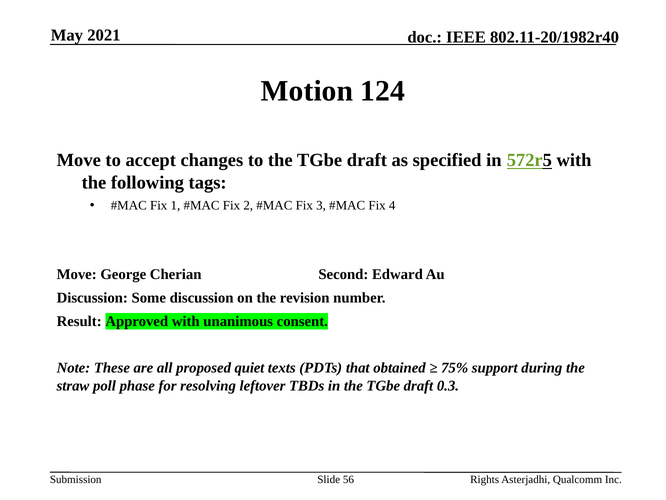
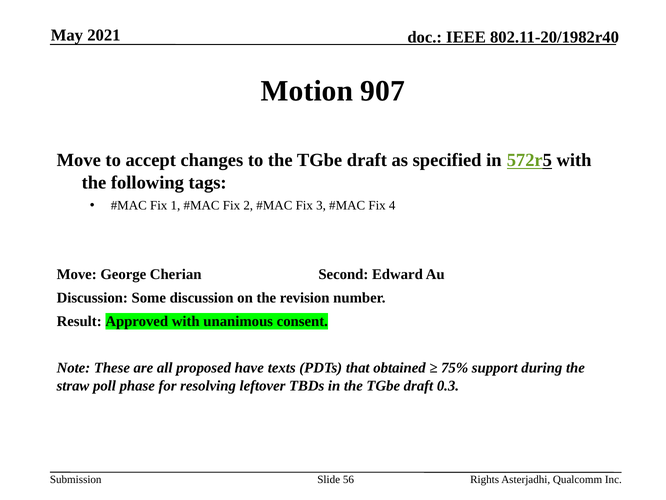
124: 124 -> 907
quiet: quiet -> have
